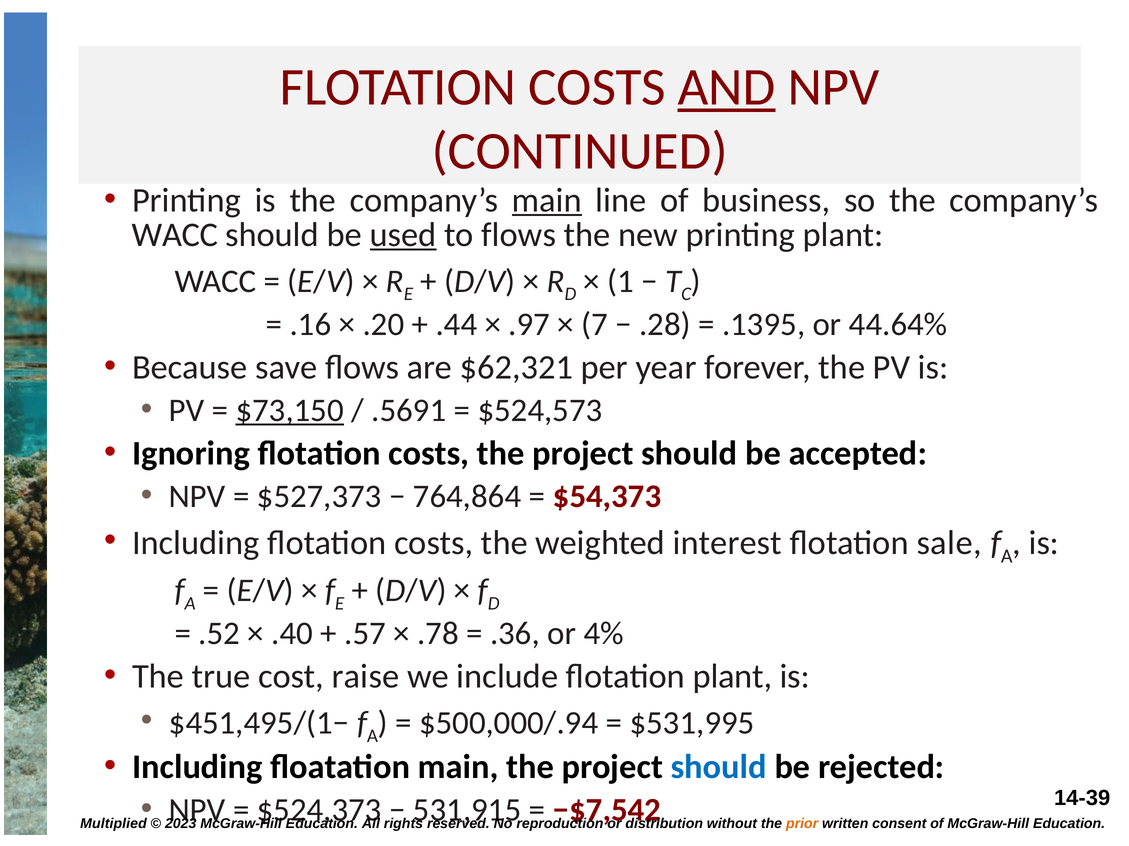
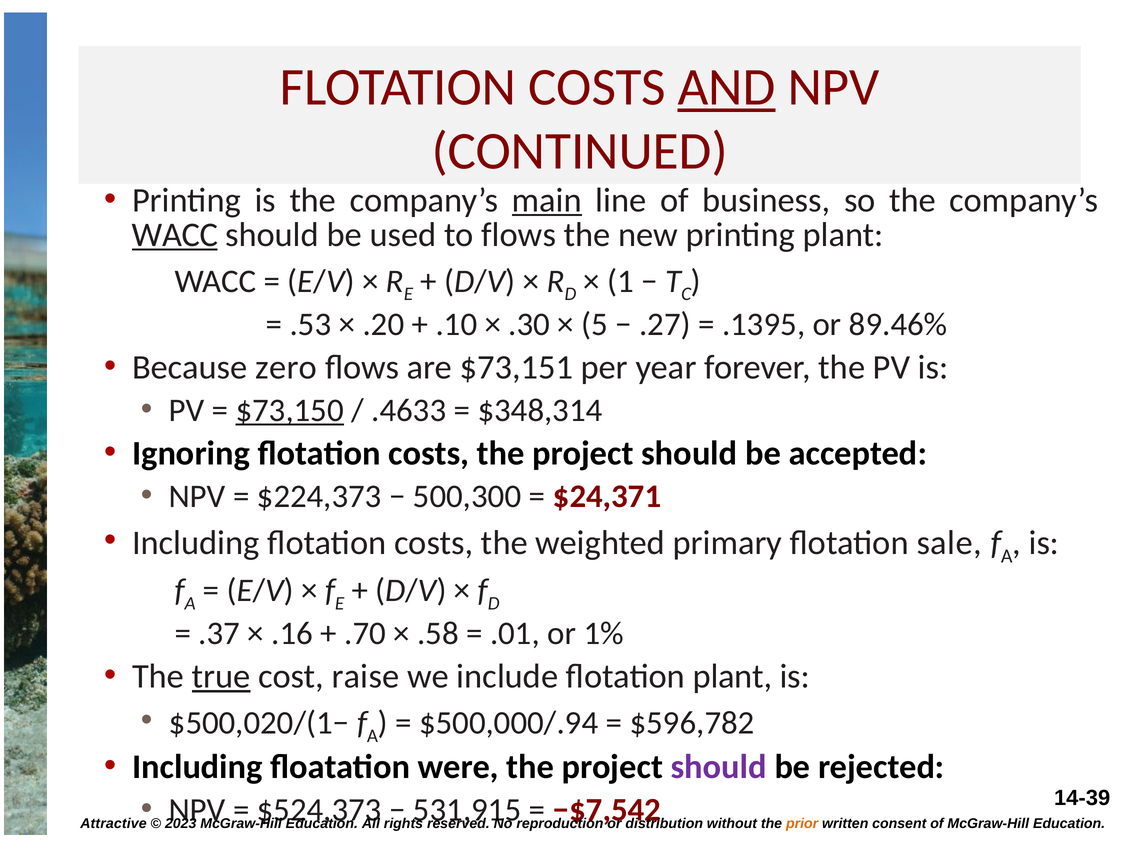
WACC at (175, 235) underline: none -> present
used underline: present -> none
.16: .16 -> .53
.44: .44 -> .10
.97: .97 -> .30
7: 7 -> 5
.28: .28 -> .27
44.64%: 44.64% -> 89.46%
save: save -> zero
$62,321: $62,321 -> $73,151
.5691: .5691 -> .4633
$524,573: $524,573 -> $348,314
$527,373: $527,373 -> $224,373
764,864: 764,864 -> 500,300
$54,373: $54,373 -> $24,371
interest: interest -> primary
.52: .52 -> .37
.40: .40 -> .16
.57: .57 -> .70
.78: .78 -> .58
.36: .36 -> .01
4%: 4% -> 1%
true underline: none -> present
$451,495/(1−: $451,495/(1− -> $500,020/(1−
$531,995: $531,995 -> $596,782
floatation main: main -> were
should at (719, 768) colour: blue -> purple
Multiplied: Multiplied -> Attractive
